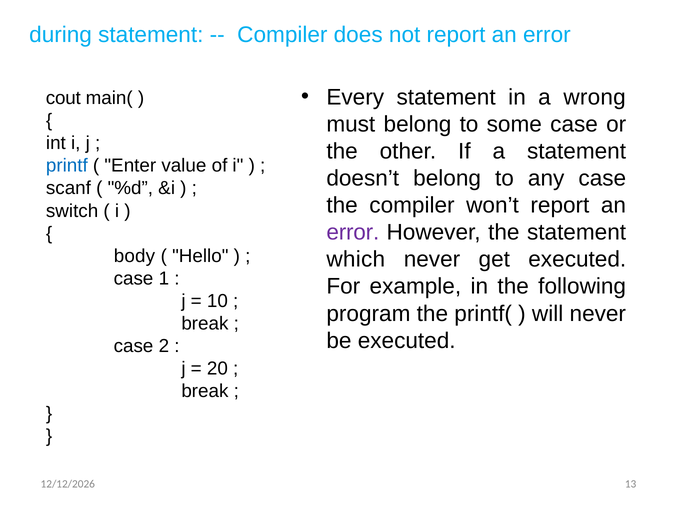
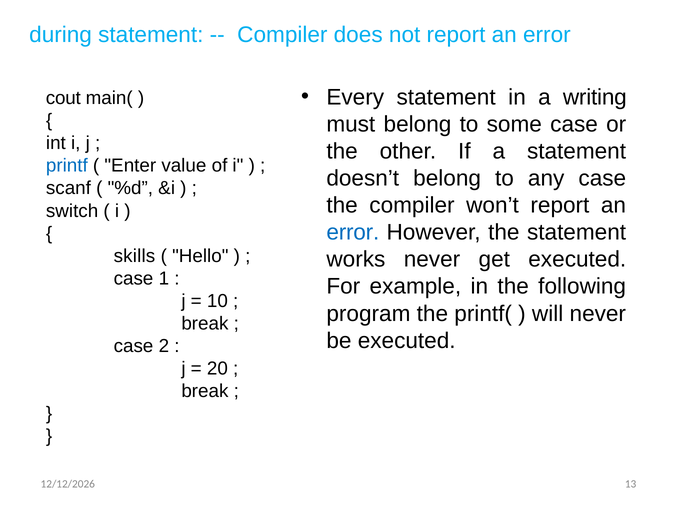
wrong: wrong -> writing
error at (353, 233) colour: purple -> blue
body: body -> skills
which: which -> works
